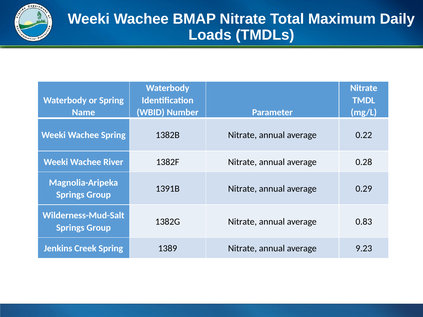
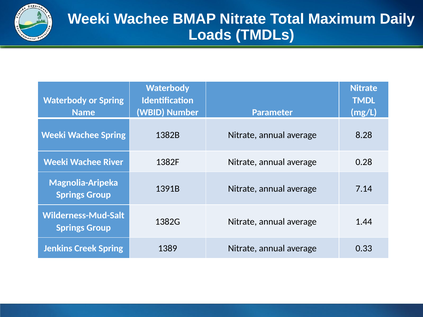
0.22: 0.22 -> 8.28
0.29: 0.29 -> 7.14
0.83: 0.83 -> 1.44
9.23: 9.23 -> 0.33
